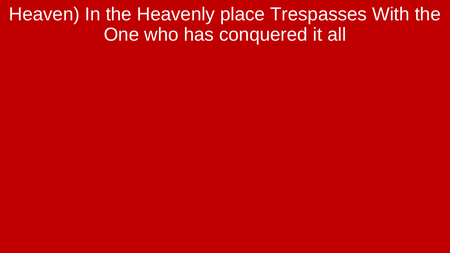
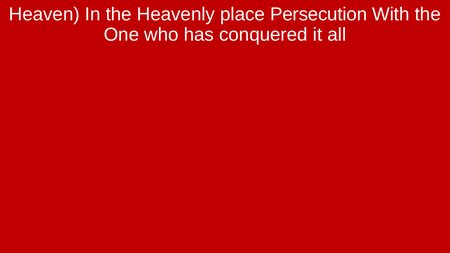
Trespasses: Trespasses -> Persecution
